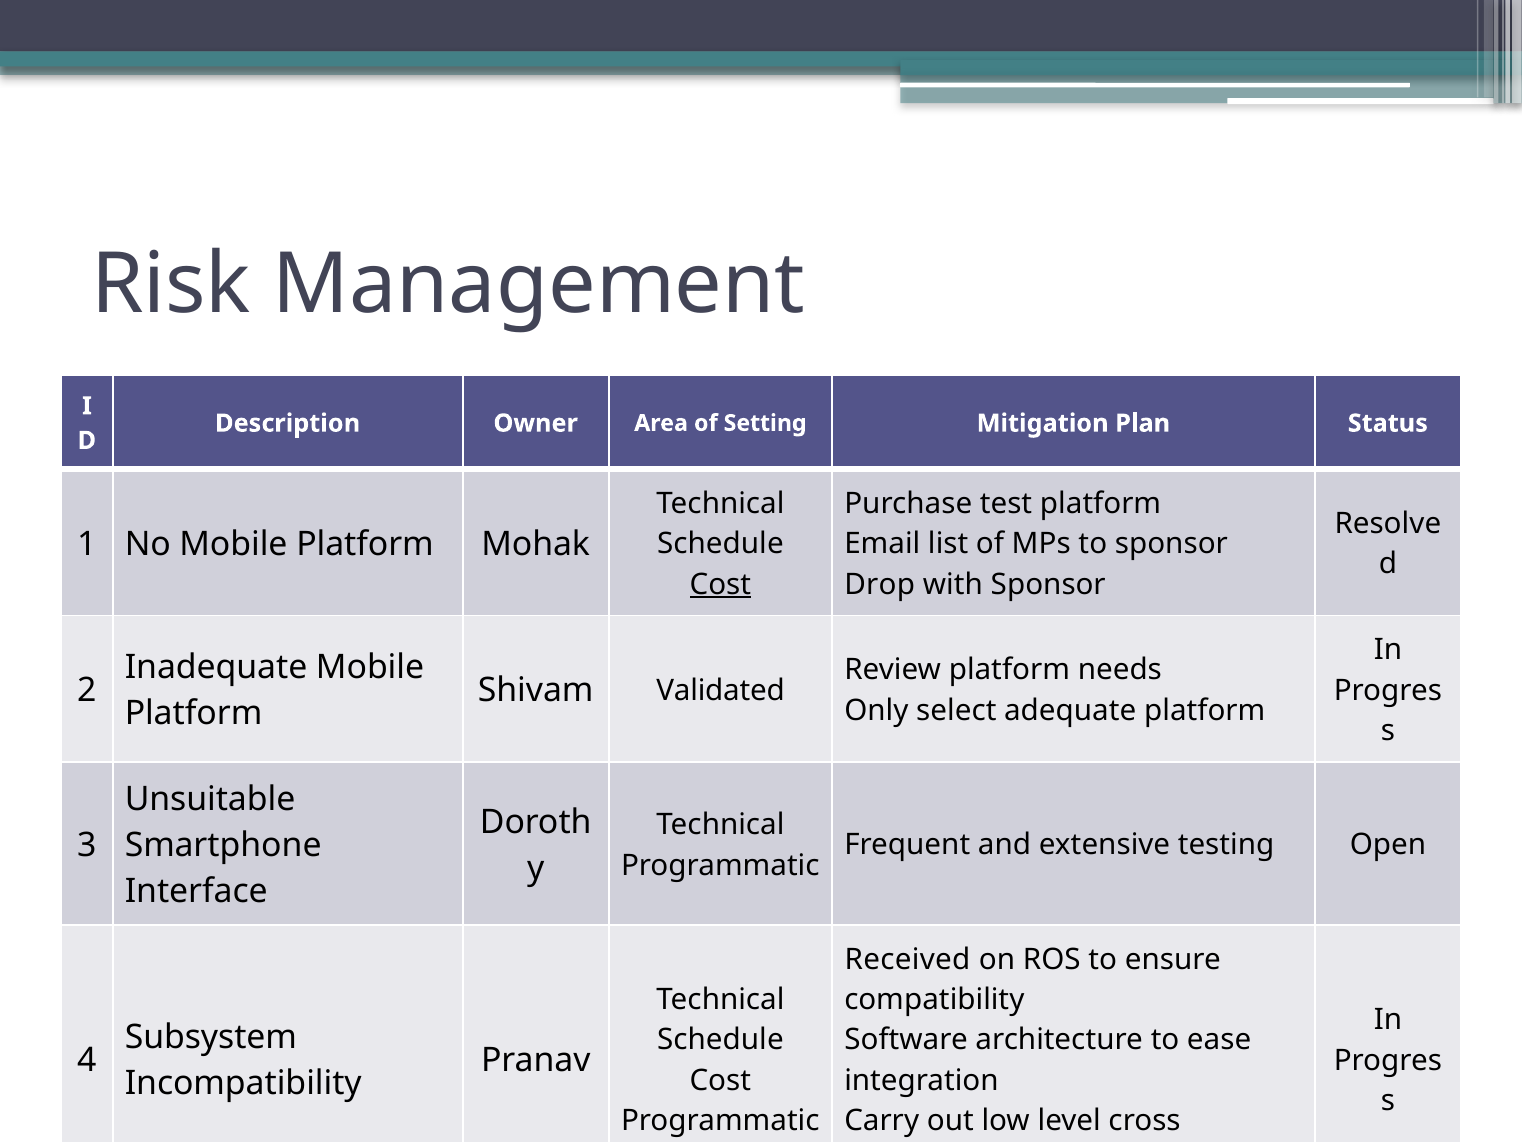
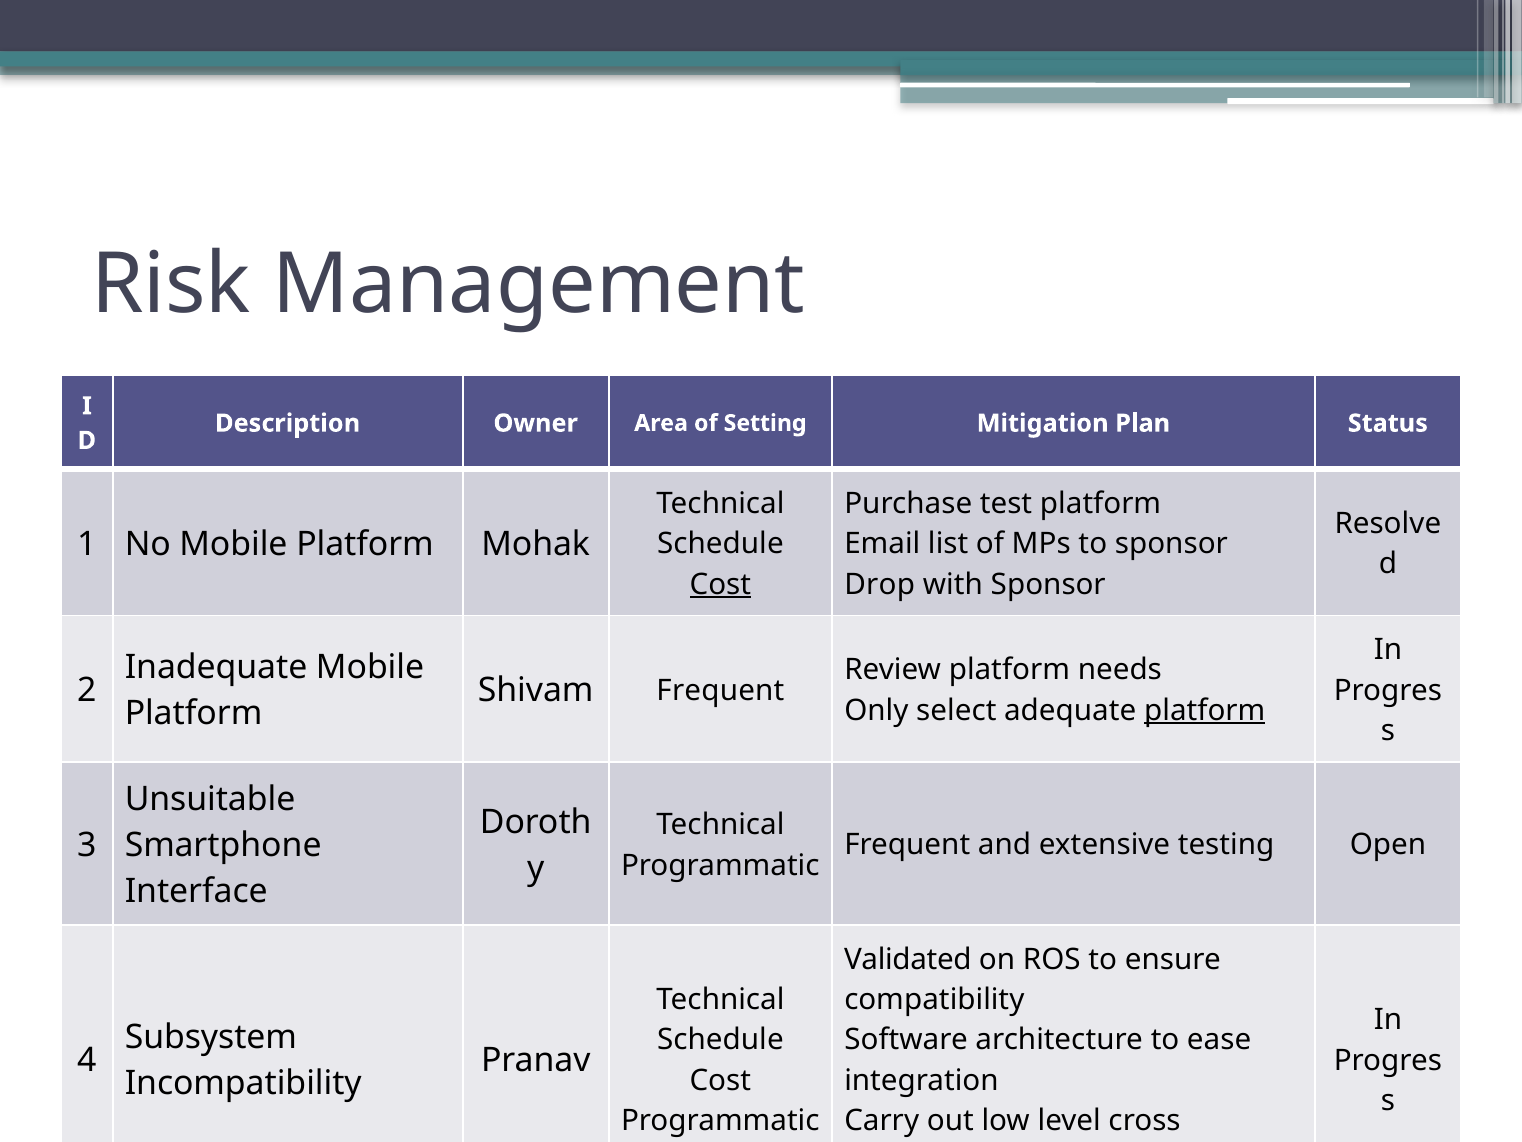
Shivam Validated: Validated -> Frequent
platform at (1205, 710) underline: none -> present
Received: Received -> Validated
